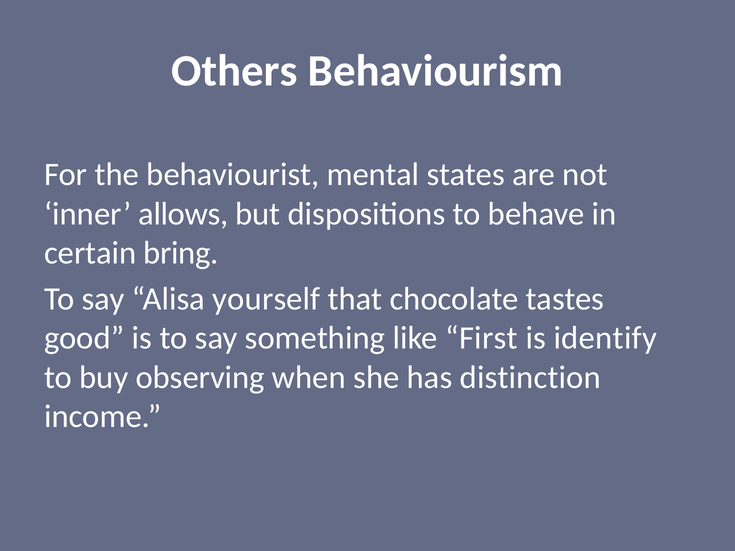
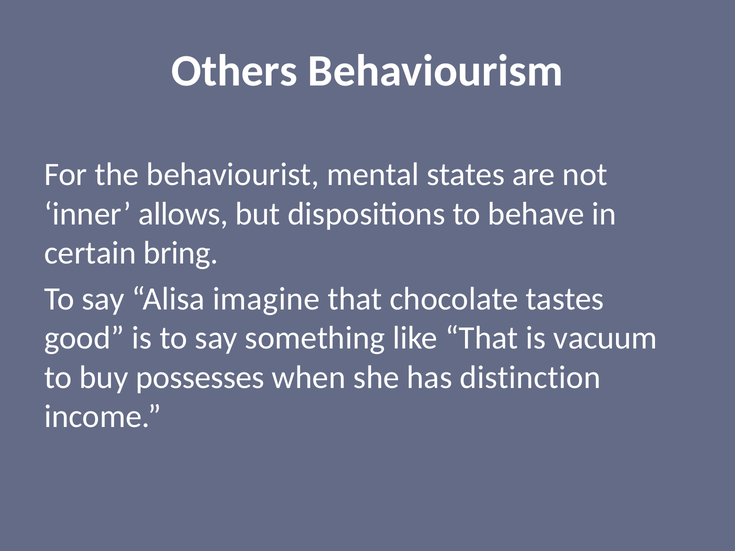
yourself: yourself -> imagine
like First: First -> That
identify: identify -> vacuum
observing: observing -> possesses
